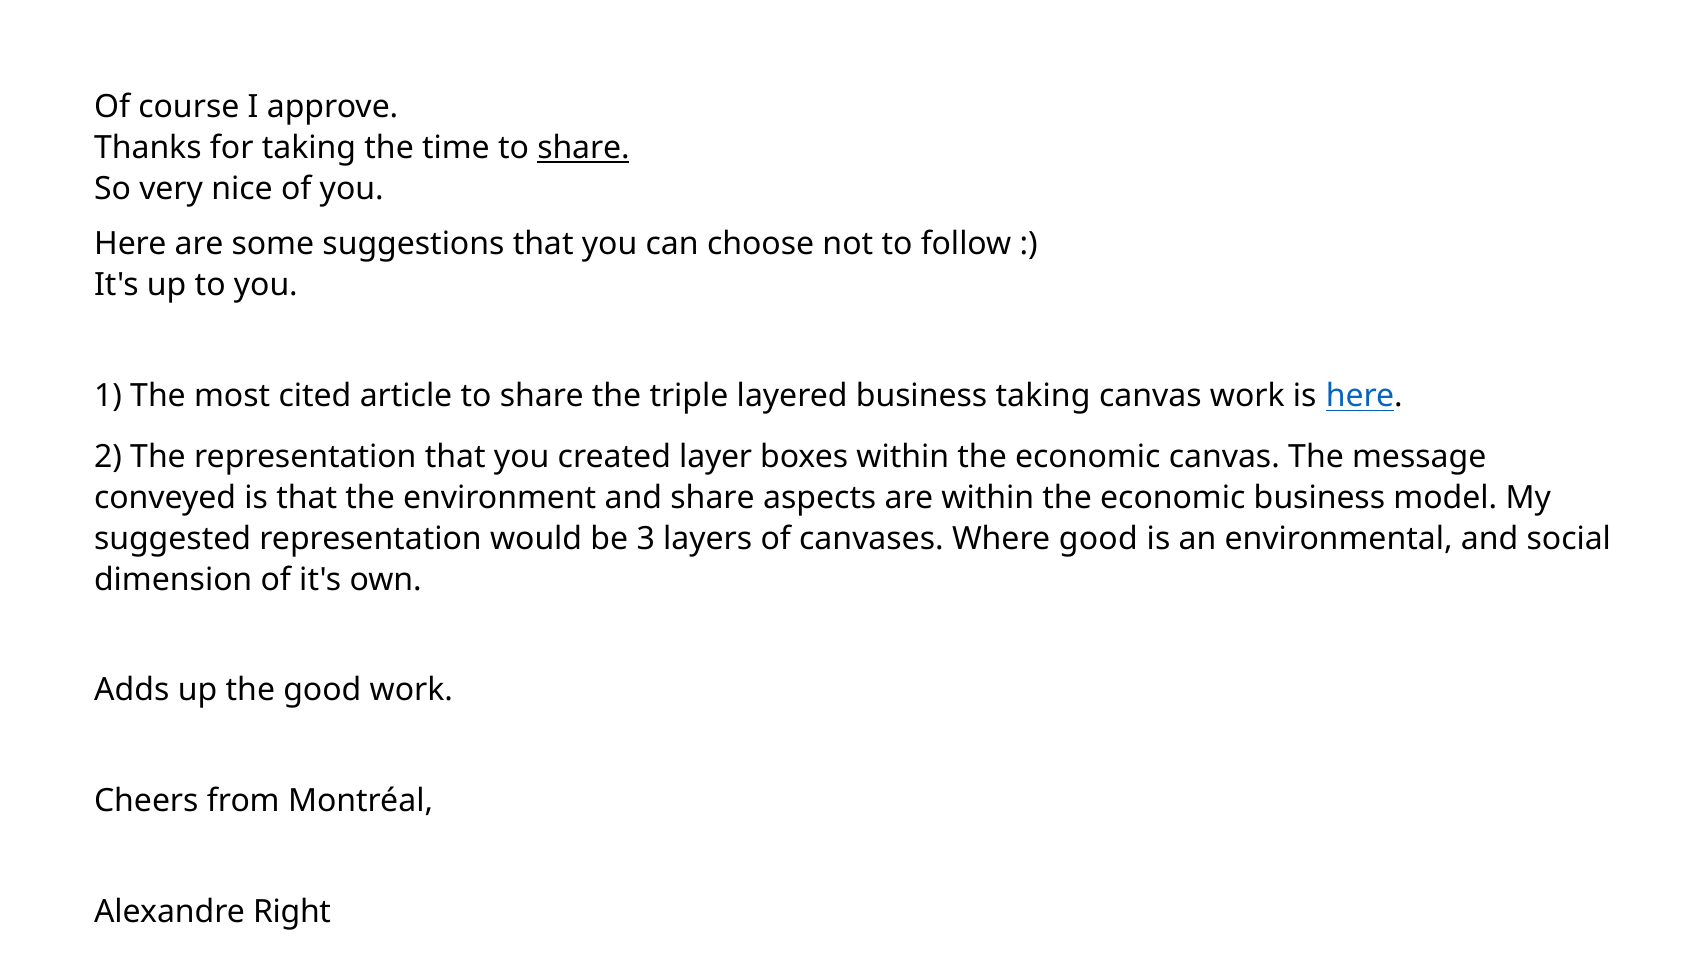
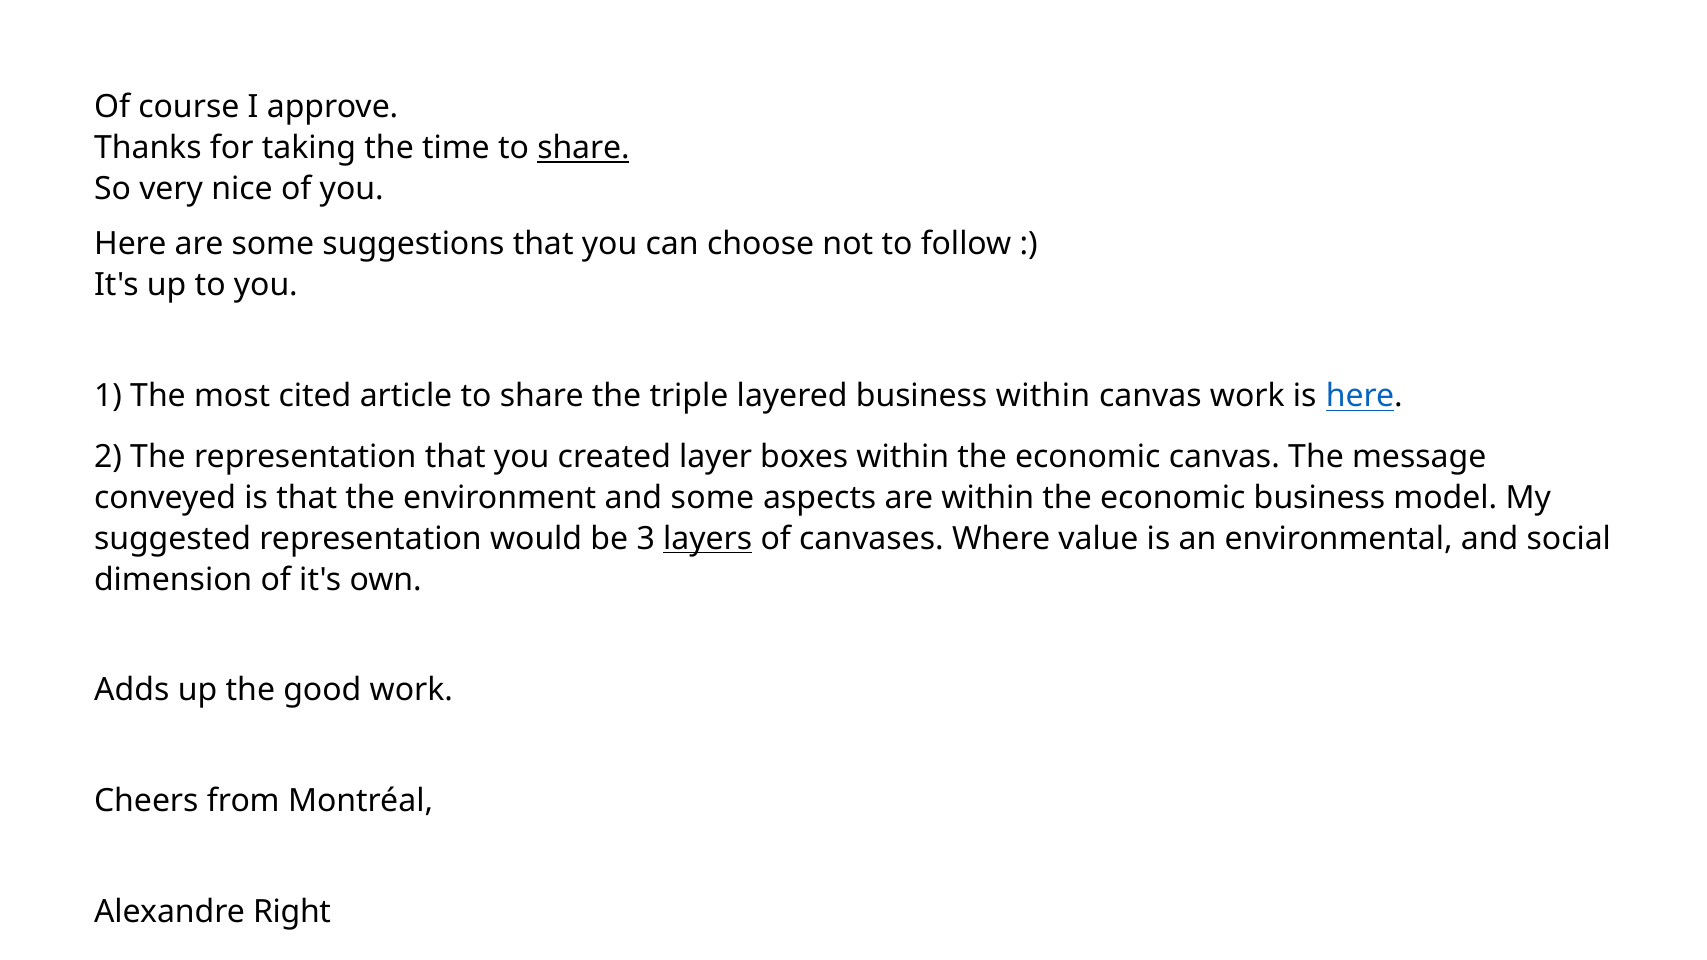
business taking: taking -> within
and share: share -> some
layers underline: none -> present
Where good: good -> value
